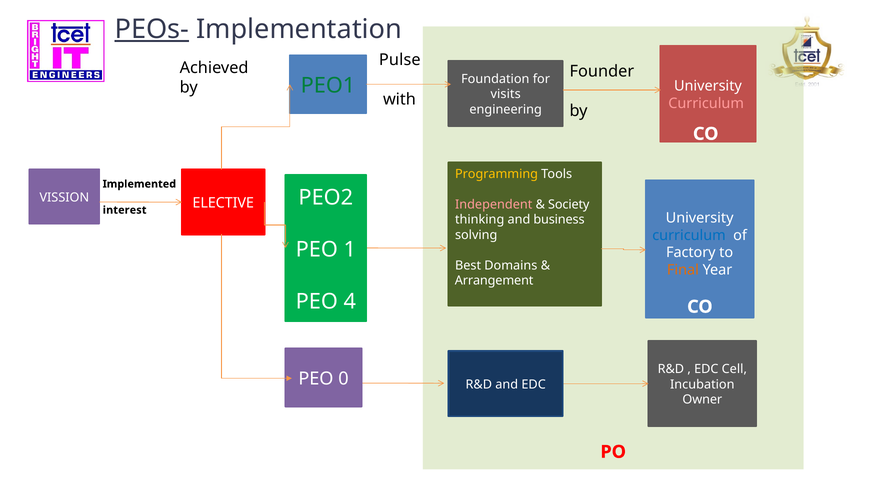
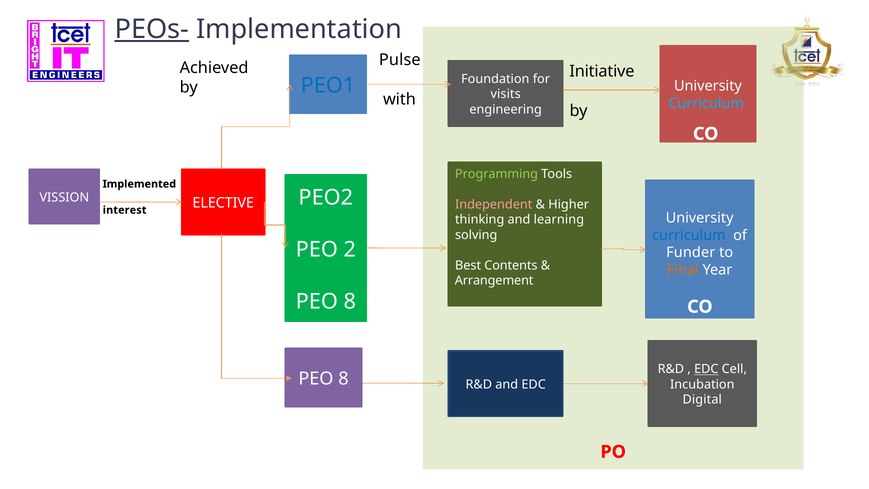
Founder: Founder -> Initiative
PEO1 colour: green -> blue
Curriculum at (706, 103) colour: pink -> light blue
Programming colour: yellow -> light green
Society: Society -> Higher
business: business -> learning
1: 1 -> 2
Factory: Factory -> Funder
Domains: Domains -> Contents
4 at (350, 302): 4 -> 8
EDC at (706, 369) underline: none -> present
0 at (343, 378): 0 -> 8
Owner: Owner -> Digital
